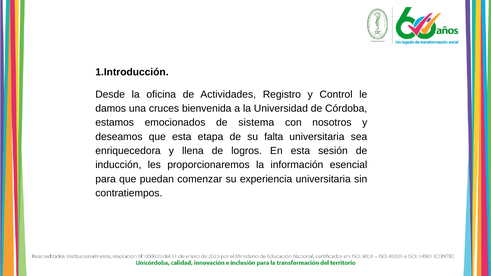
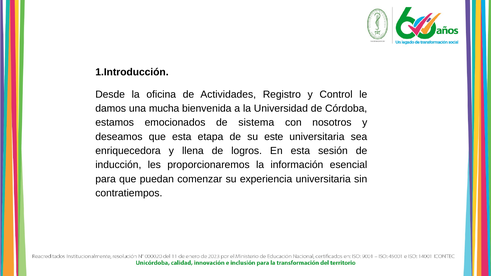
cruces: cruces -> mucha
falta: falta -> este
